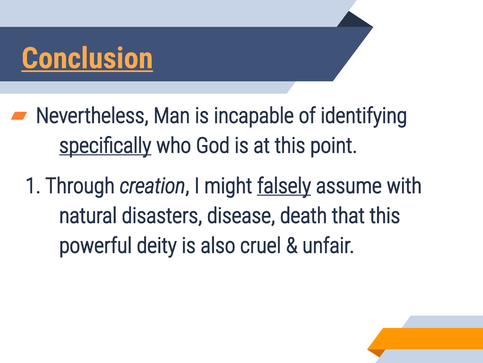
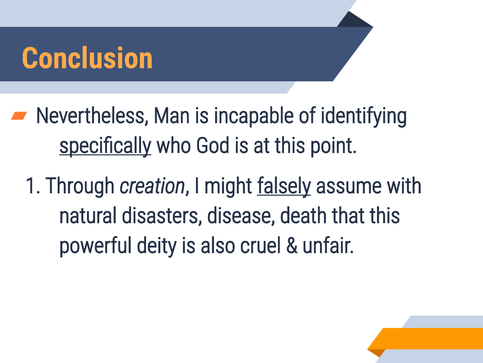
Conclusion underline: present -> none
